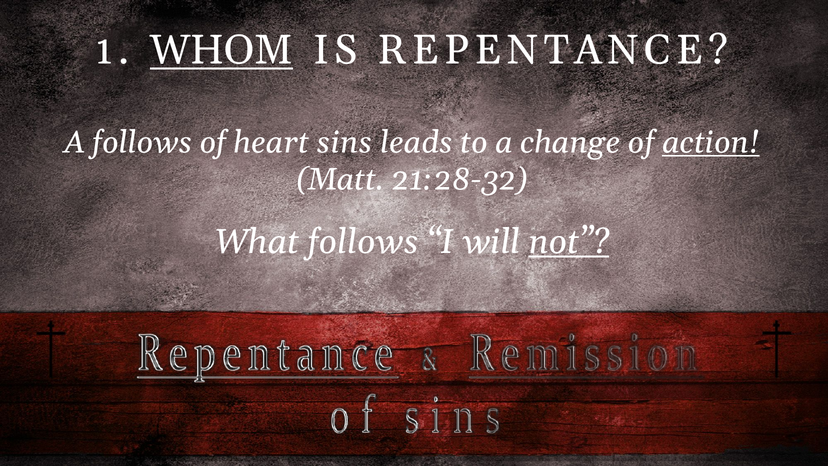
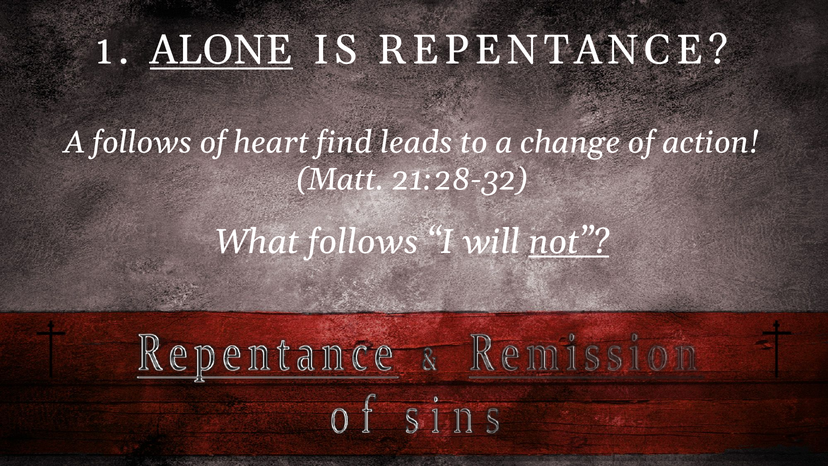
WHOM: WHOM -> ALONE
sins: sins -> find
action underline: present -> none
